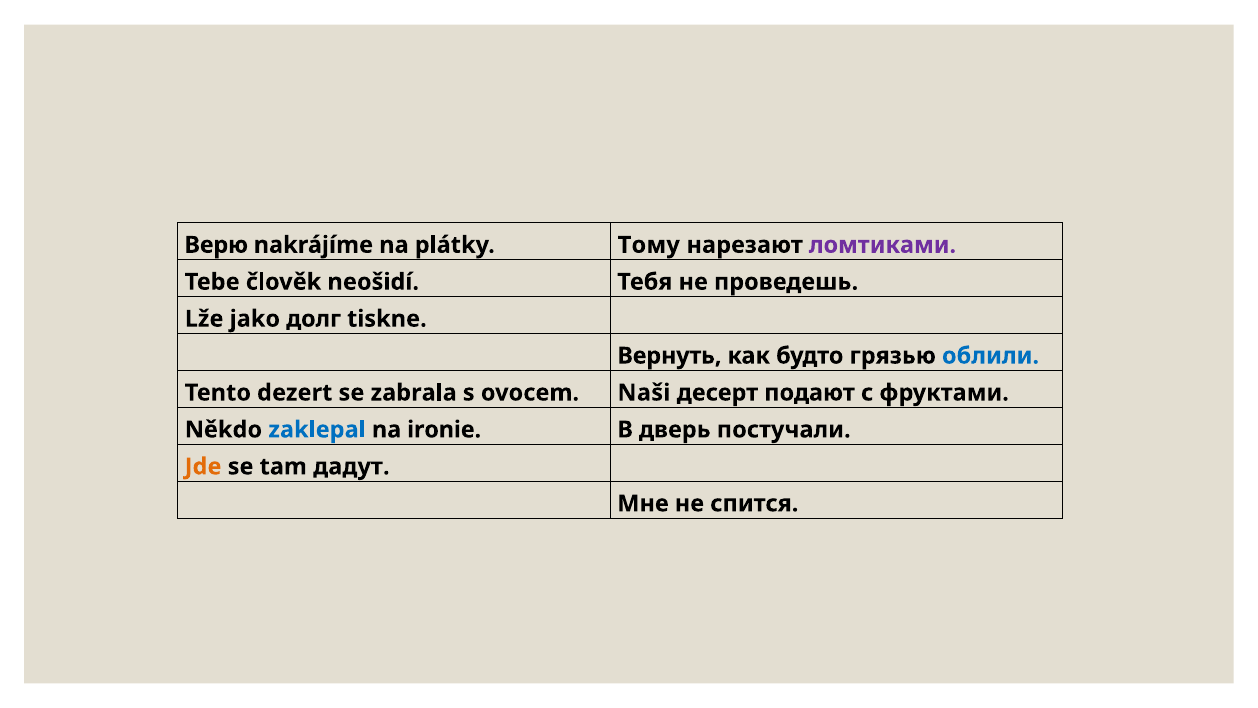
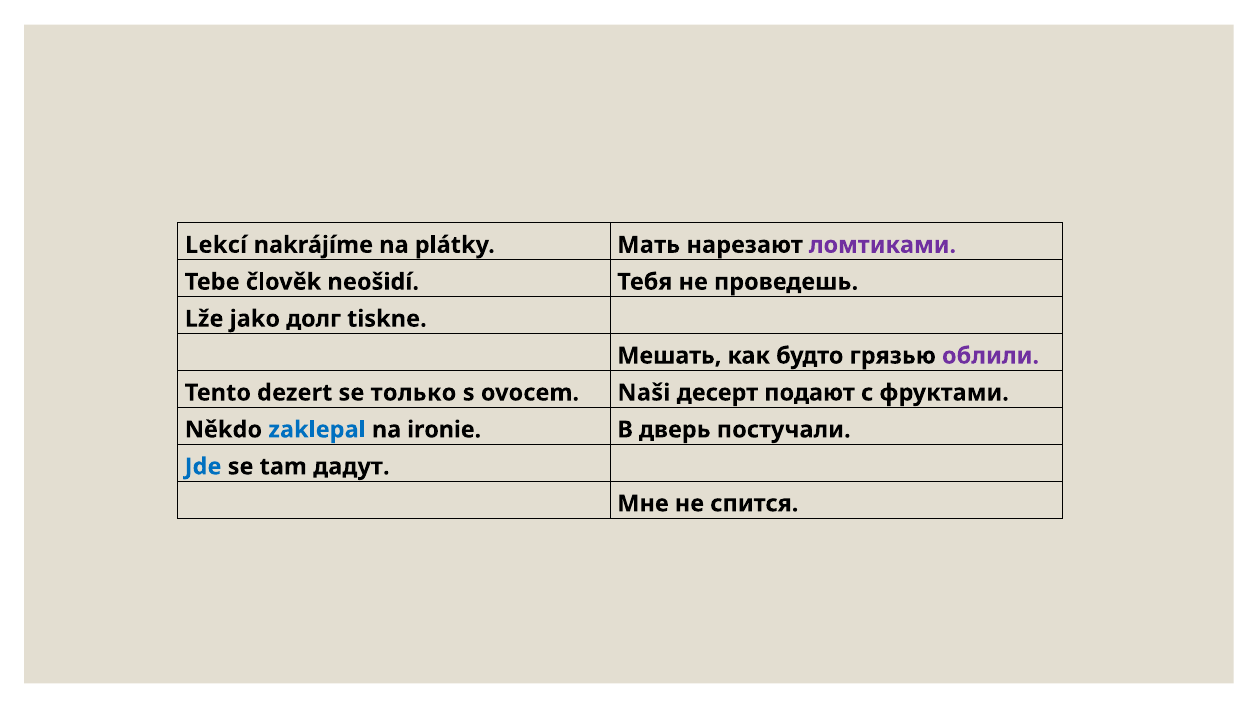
Верю: Верю -> Lekcí
Тому: Тому -> Мать
Вернуть: Вернуть -> Мешать
облили colour: blue -> purple
zabrala: zabrala -> только
Jde colour: orange -> blue
